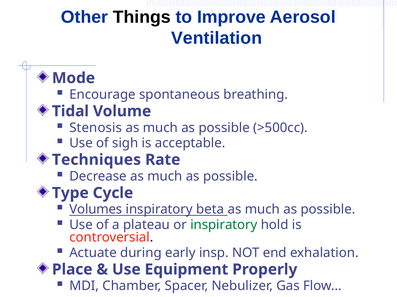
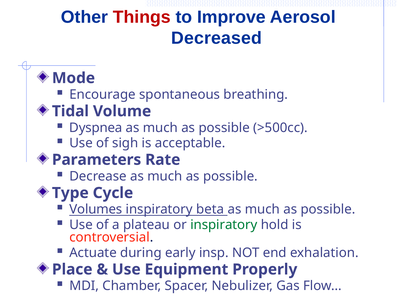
Things colour: black -> red
Ventilation: Ventilation -> Decreased
Stenosis: Stenosis -> Dyspnea
Techniques: Techniques -> Parameters
